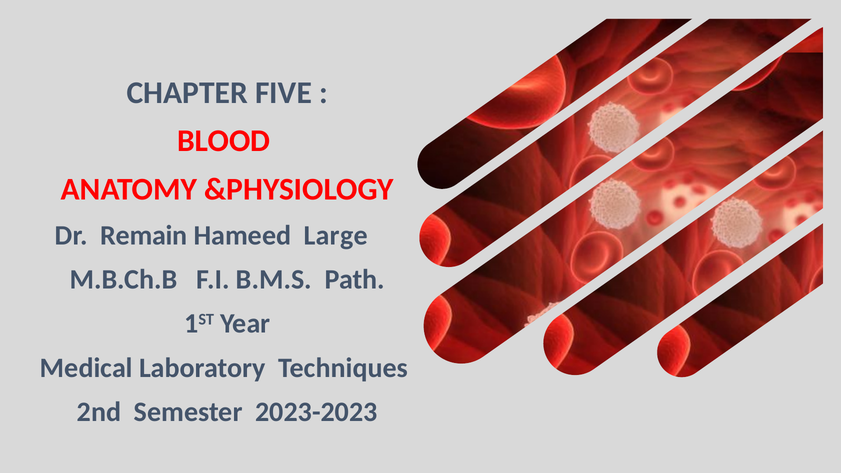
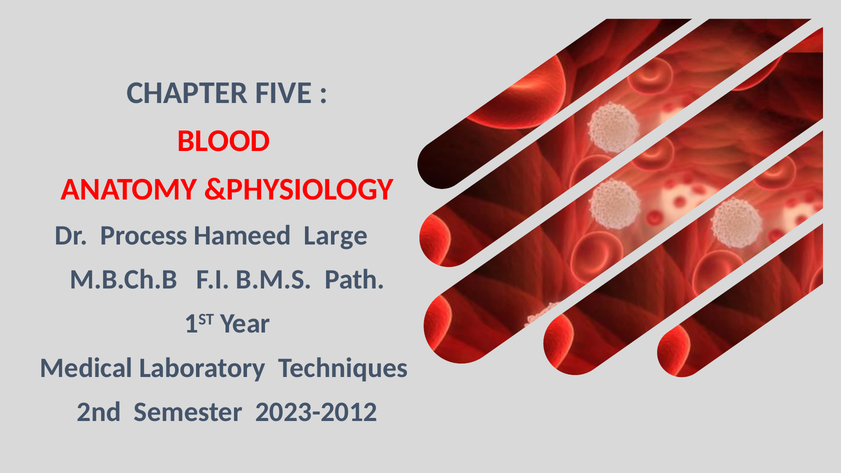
Remain: Remain -> Process
2023-2023: 2023-2023 -> 2023-2012
